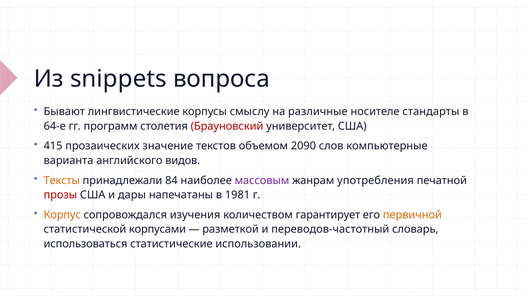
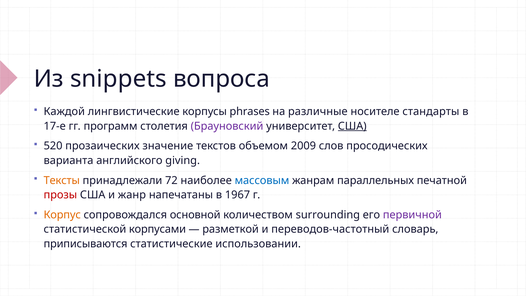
Бывают: Бывают -> Каждой
смыслу: смыслу -> phrases
64-е: 64-е -> 17-е
Брауновский colour: red -> purple
США at (352, 126) underline: none -> present
415: 415 -> 520
2090: 2090 -> 2009
компьютерные: компьютерные -> просодических
видов: видов -> giving
84: 84 -> 72
массовым colour: purple -> blue
употребления: употребления -> параллельных
дары: дары -> жанр
1981: 1981 -> 1967
изучения: изучения -> основной
гарантирует: гарантирует -> surrounding
первичной colour: orange -> purple
использоваться: использоваться -> приписываются
